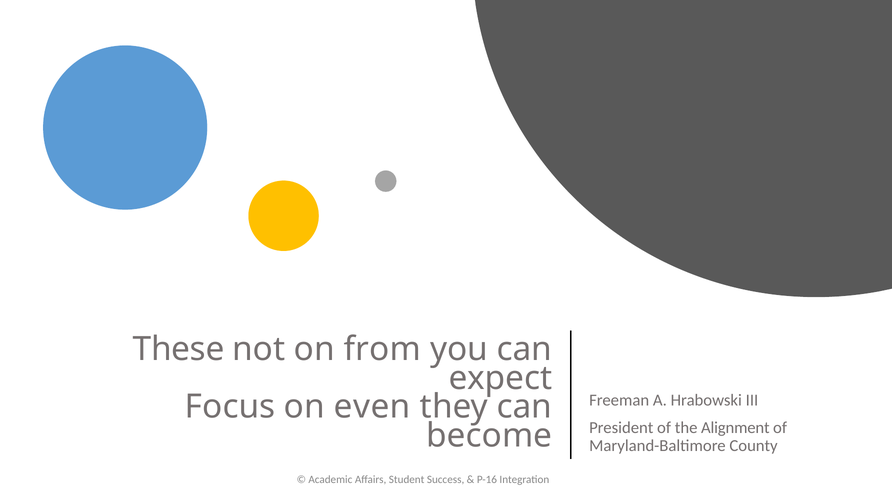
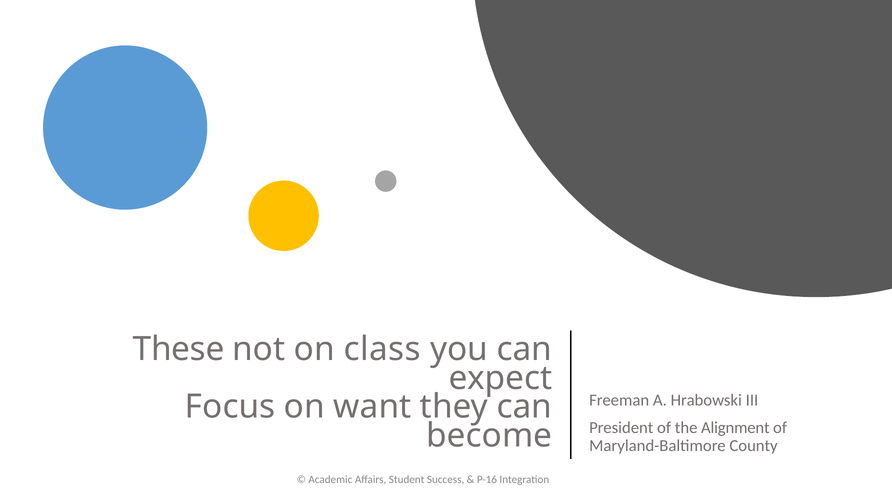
from: from -> class
even: even -> want
